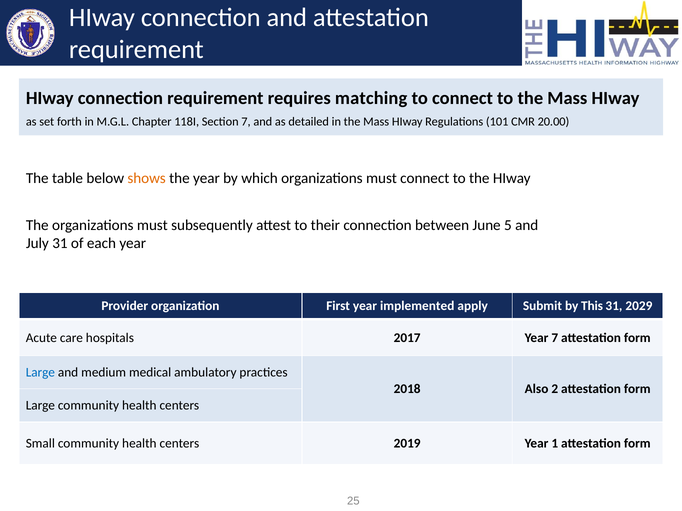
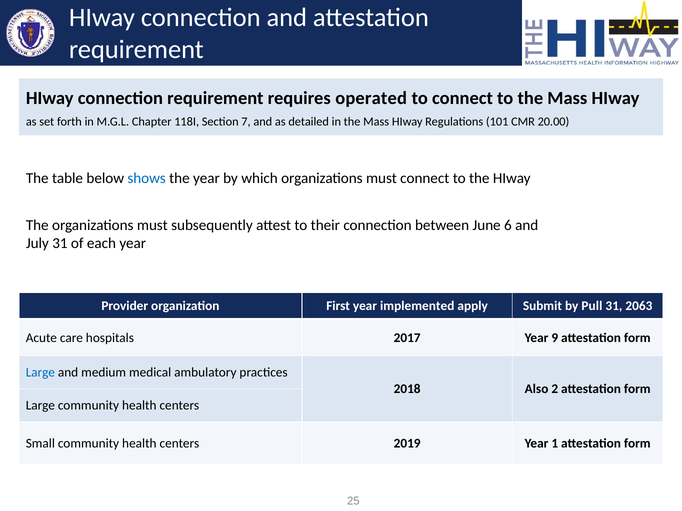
matching: matching -> operated
shows colour: orange -> blue
5: 5 -> 6
This: This -> Pull
2029: 2029 -> 2063
Year 7: 7 -> 9
